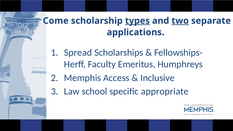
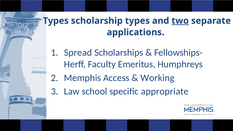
Come at (56, 21): Come -> Types
types at (137, 21) underline: present -> none
Inclusive: Inclusive -> Working
